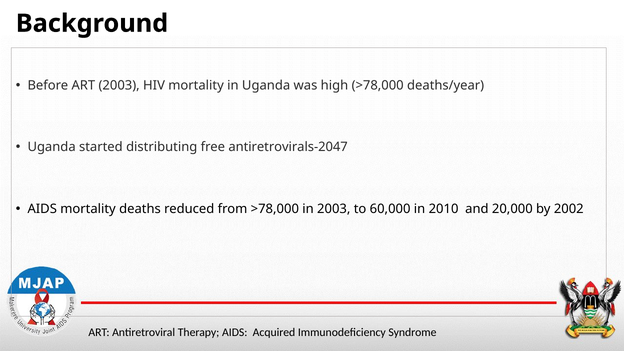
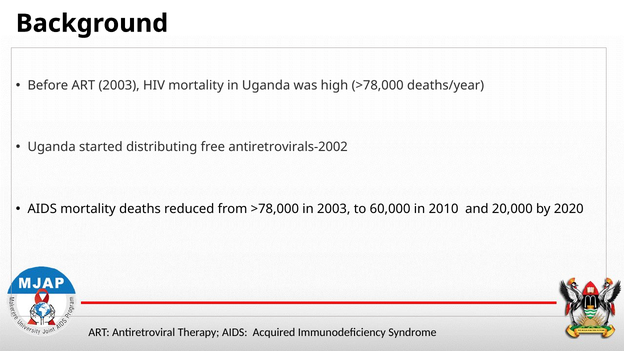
antiretrovirals-2047: antiretrovirals-2047 -> antiretrovirals-2002
2002: 2002 -> 2020
